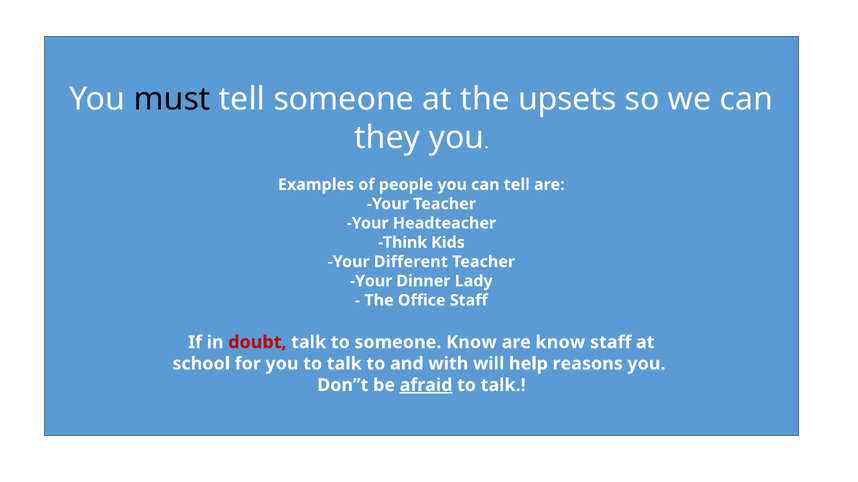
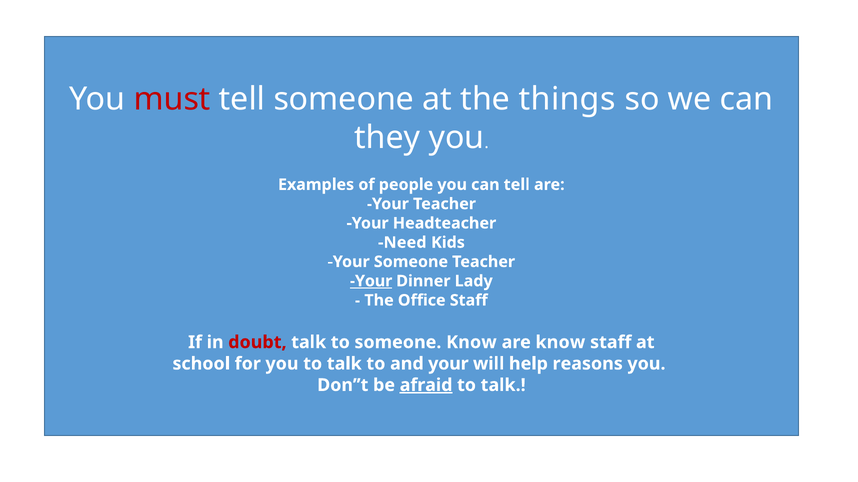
must colour: black -> red
upsets: upsets -> things
Think: Think -> Need
Your Different: Different -> Someone
Your at (371, 281) underline: none -> present
and with: with -> your
